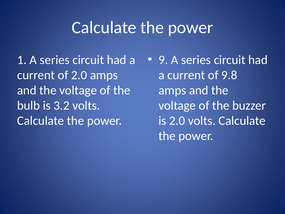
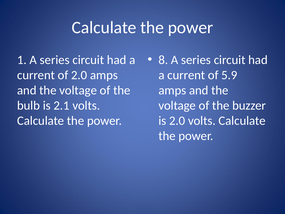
9: 9 -> 8
9.8: 9.8 -> 5.9
3.2: 3.2 -> 2.1
